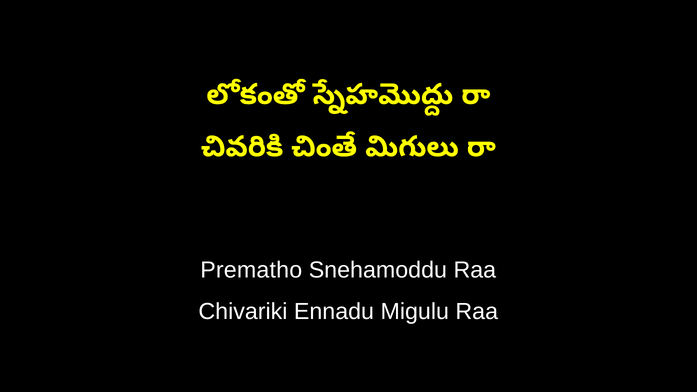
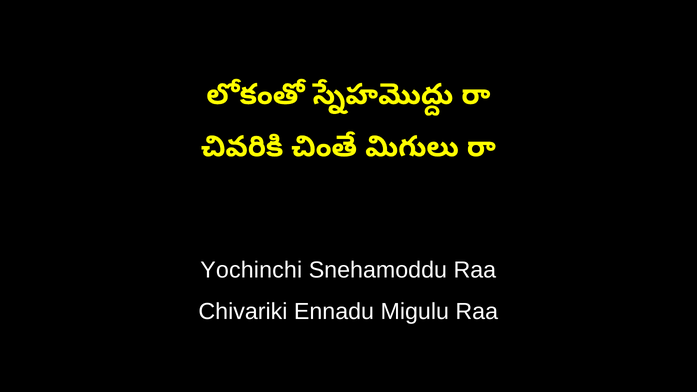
Prematho: Prematho -> Yochinchi
